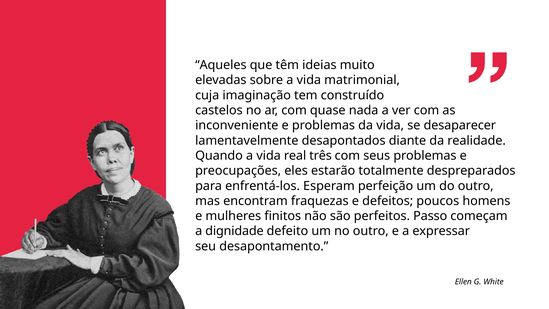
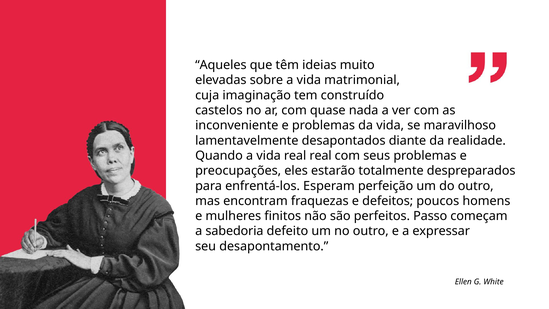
desaparecer: desaparecer -> maravilhoso
real três: três -> real
dignidade: dignidade -> sabedoria
